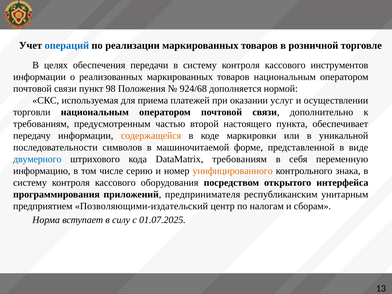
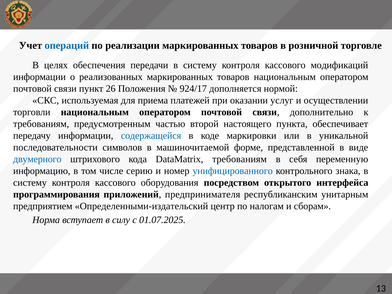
инструментов: инструментов -> модификаций
98: 98 -> 26
924/68: 924/68 -> 924/17
содержащейся colour: orange -> blue
унифицированного colour: orange -> blue
Позволяющими-издательский: Позволяющими-издательский -> Определенными-издательский
